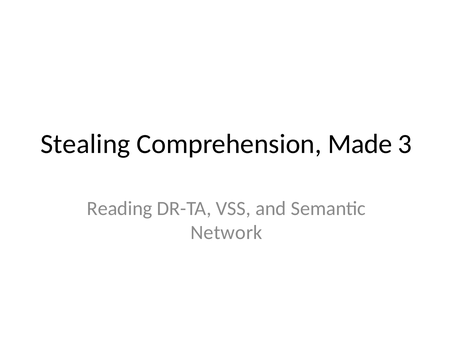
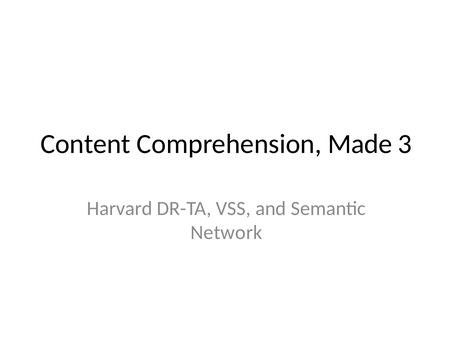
Stealing: Stealing -> Content
Reading: Reading -> Harvard
